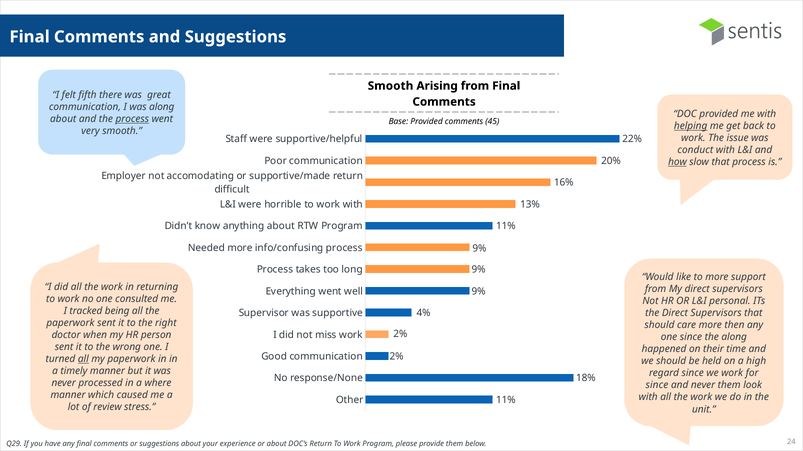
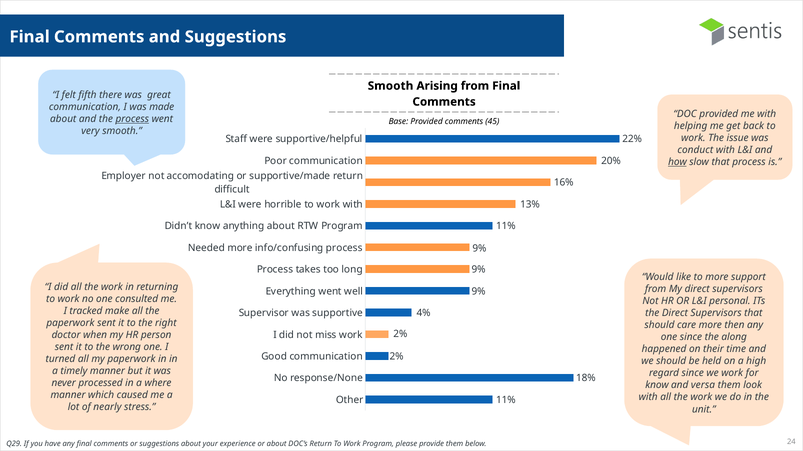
was along: along -> made
helping underline: present -> none
being: being -> make
all at (83, 360) underline: present -> none
since at (657, 386): since -> know
and never: never -> versa
review: review -> nearly
